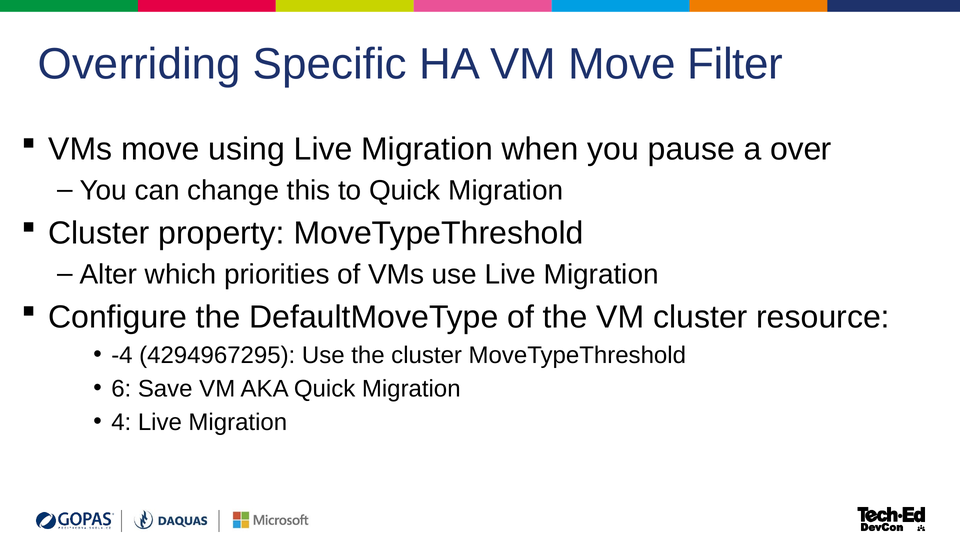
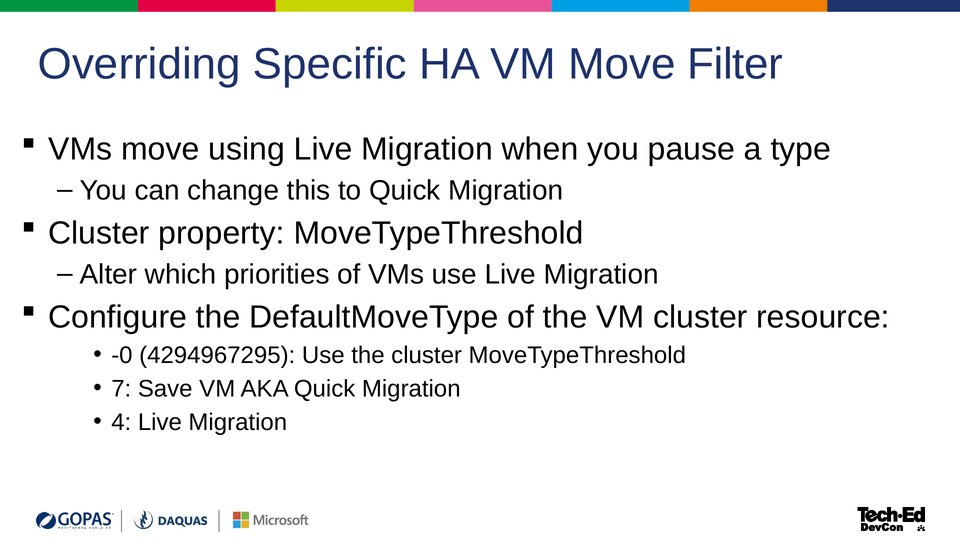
over: over -> type
-4: -4 -> -0
6: 6 -> 7
